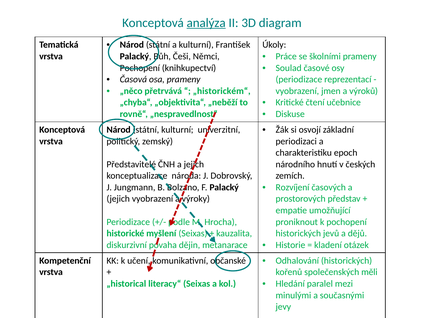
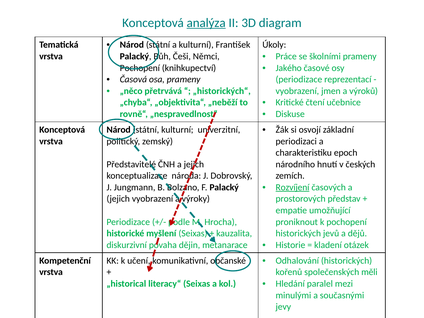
Soulad: Soulad -> Jakého
„historickém“: „historickém“ -> „historických“
Rozvíjení underline: none -> present
